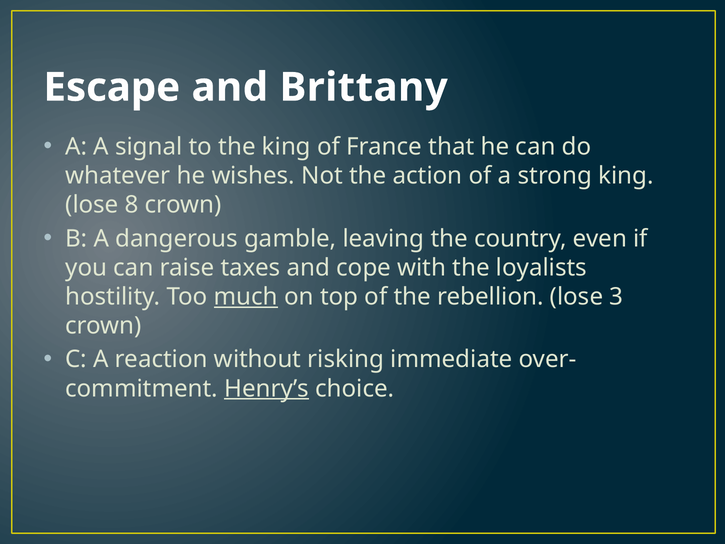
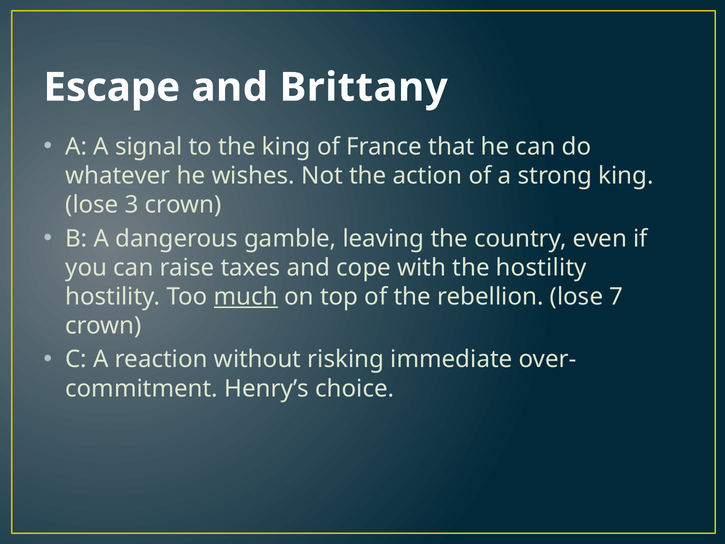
8: 8 -> 3
the loyalists: loyalists -> hostility
3: 3 -> 7
Henry’s underline: present -> none
